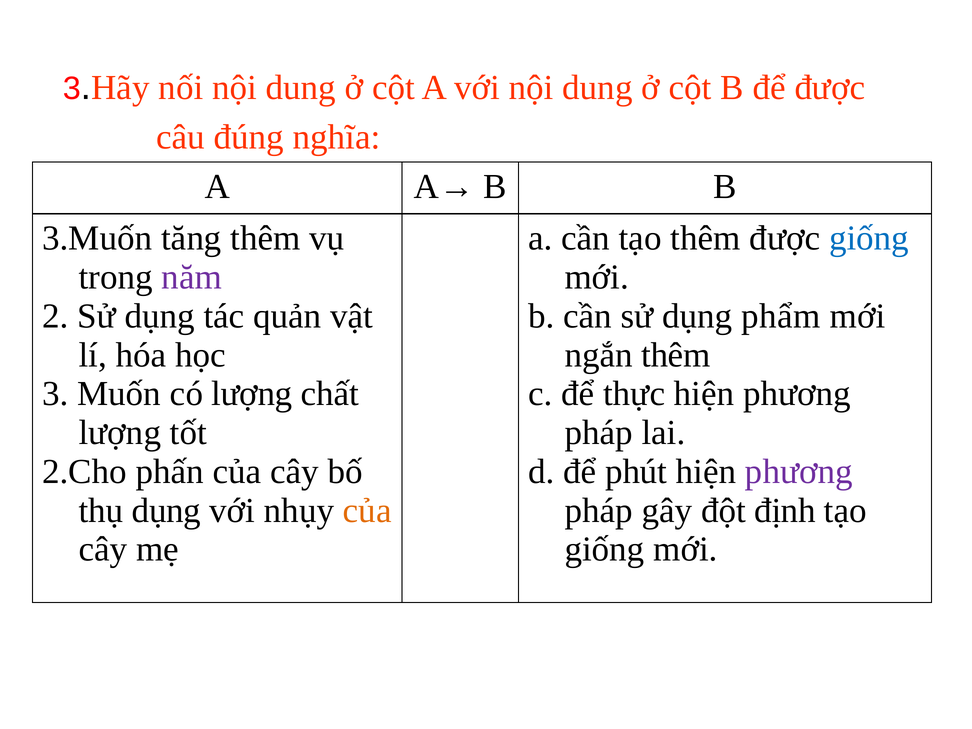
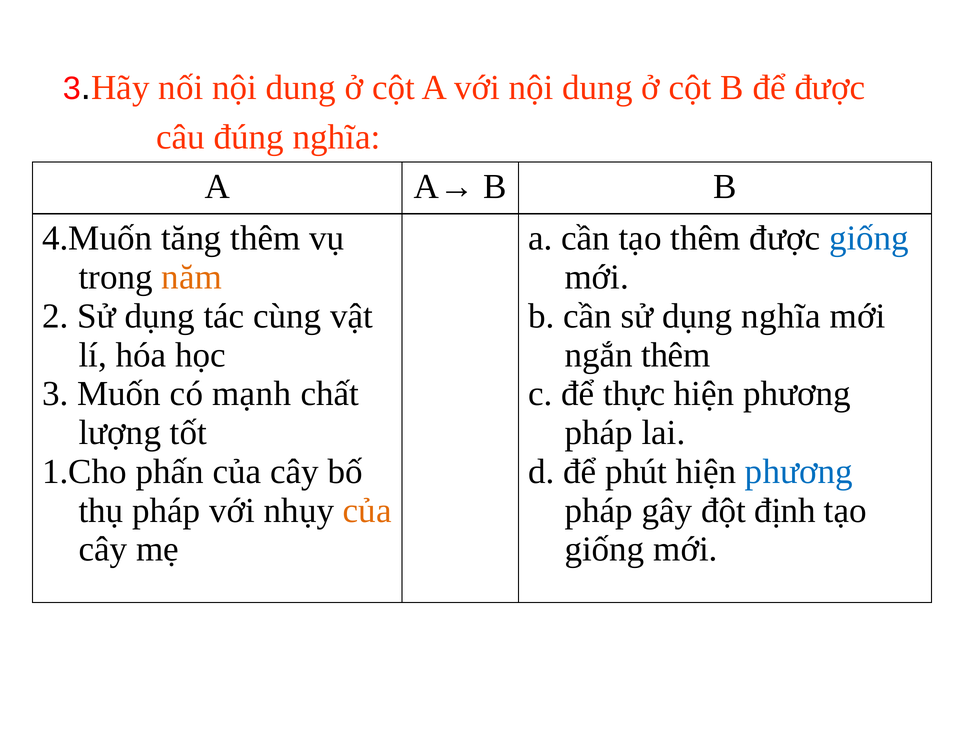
3.Muốn: 3.Muốn -> 4.Muốn
năm colour: purple -> orange
quản: quản -> cùng
dụng phẩm: phẩm -> nghĩa
có lượng: lượng -> mạnh
2.Cho: 2.Cho -> 1.Cho
phương at (799, 472) colour: purple -> blue
thụ dụng: dụng -> pháp
